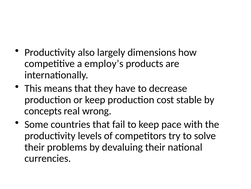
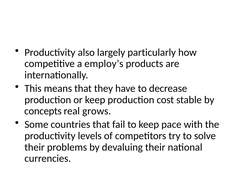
dimensions: dimensions -> particularly
wrong: wrong -> grows
